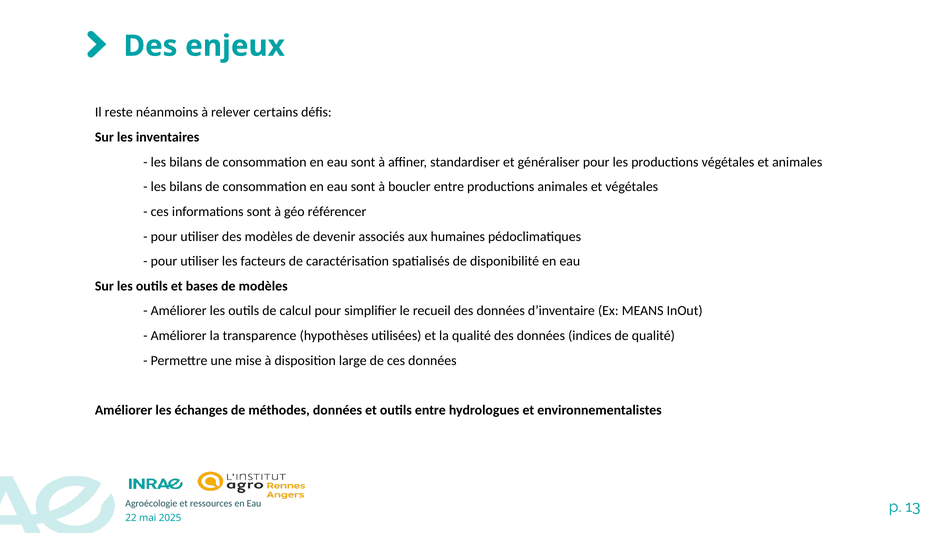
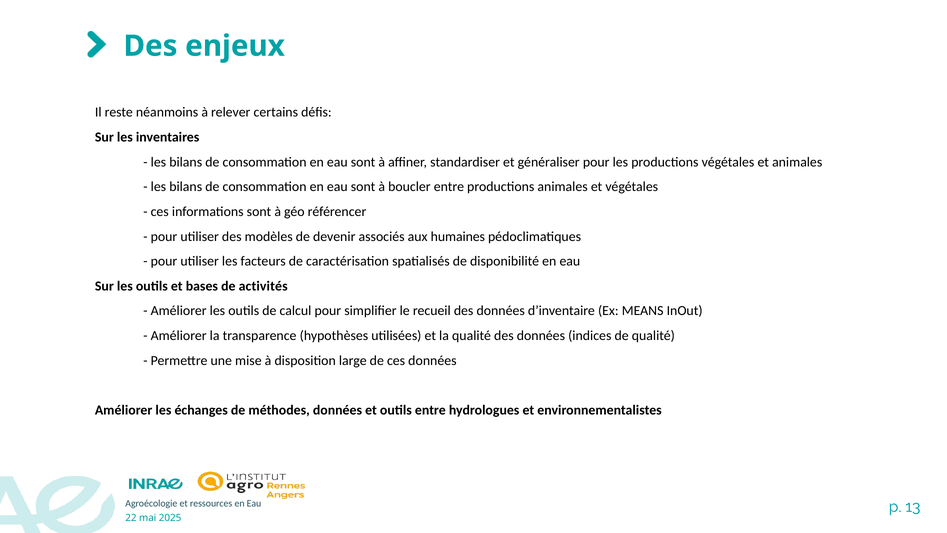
de modèles: modèles -> activités
